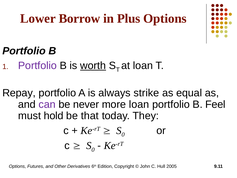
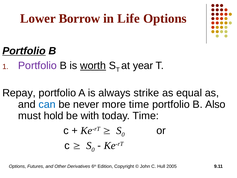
Plus: Plus -> Life
Portfolio at (24, 51) underline: none -> present
at loan: loan -> year
can colour: purple -> blue
more loan: loan -> time
Feel: Feel -> Also
that: that -> with
today They: They -> Time
